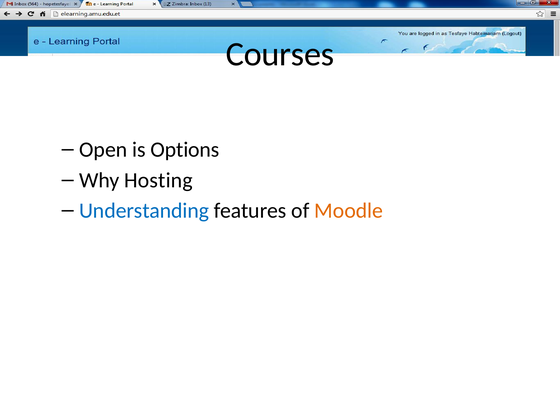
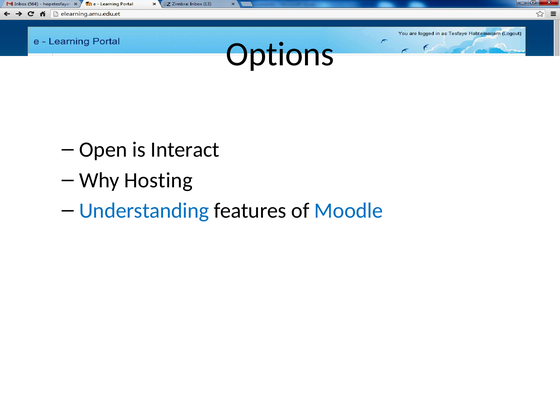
Courses: Courses -> Options
Options: Options -> Interact
Moodle colour: orange -> blue
